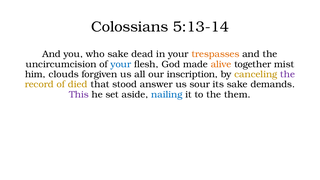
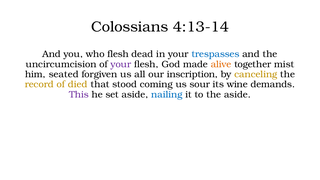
5:13-14: 5:13-14 -> 4:13-14
who sake: sake -> flesh
trespasses colour: orange -> blue
your at (121, 64) colour: blue -> purple
clouds: clouds -> seated
the at (288, 74) colour: purple -> black
answer: answer -> coming
its sake: sake -> wine
the them: them -> aside
